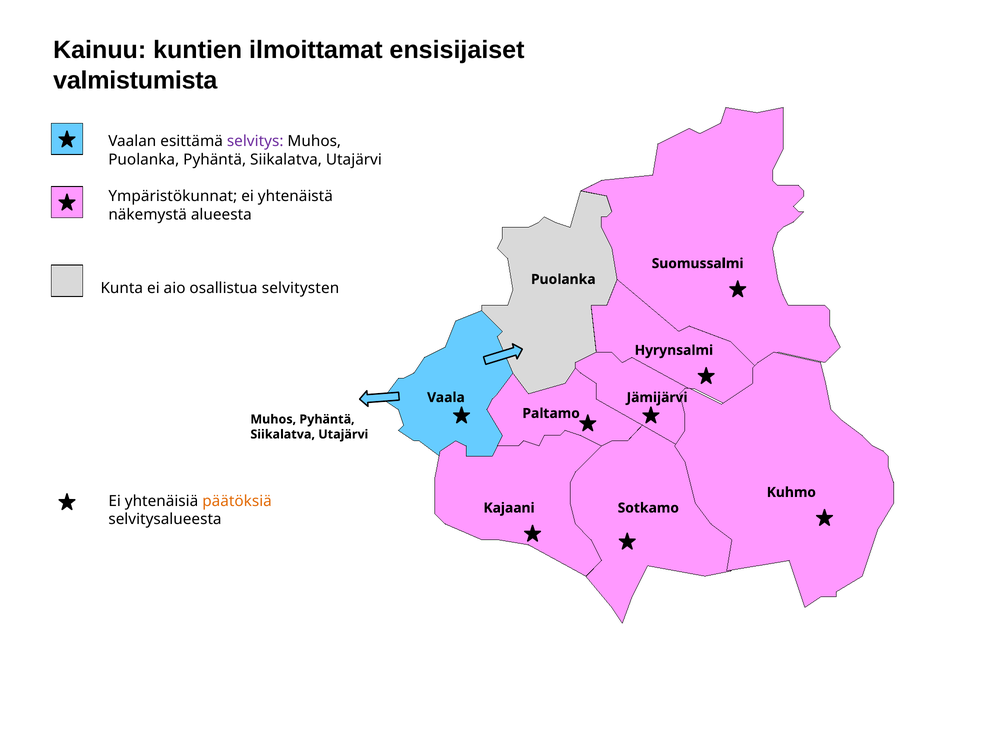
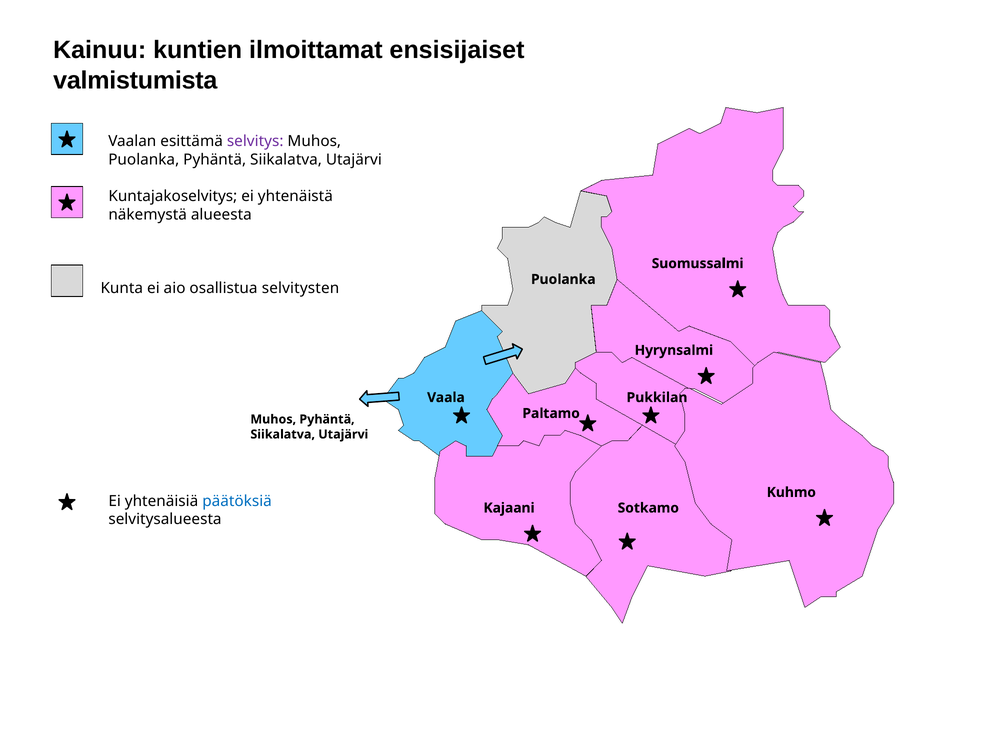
Ympäristökunnat: Ympäristökunnat -> Kuntajakoselvitys
Jämijärvi: Jämijärvi -> Pukkilan
päätöksiä colour: orange -> blue
